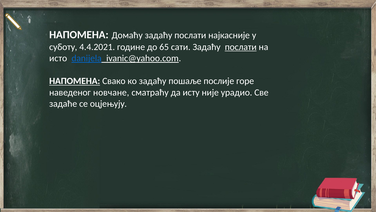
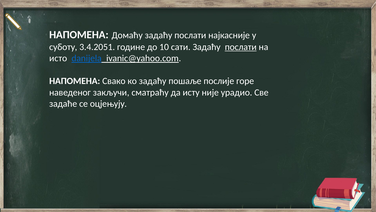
4.4.2021: 4.4.2021 -> 3.4.2051
65: 65 -> 10
НАПОМЕНА at (75, 81) underline: present -> none
новчане: новчане -> закључи
